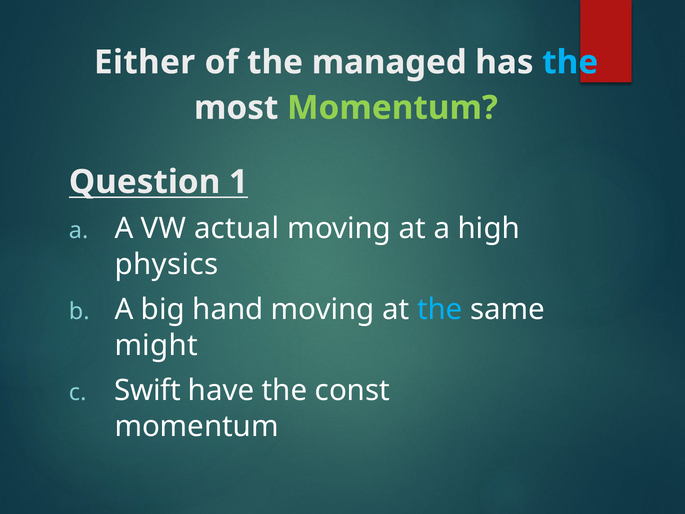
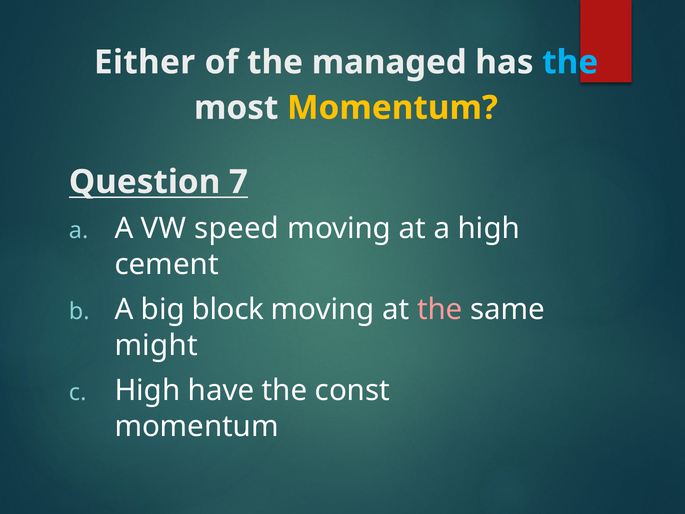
Momentum at (392, 108) colour: light green -> yellow
1: 1 -> 7
actual: actual -> speed
physics: physics -> cement
hand: hand -> block
the at (440, 309) colour: light blue -> pink
Swift at (148, 390): Swift -> High
